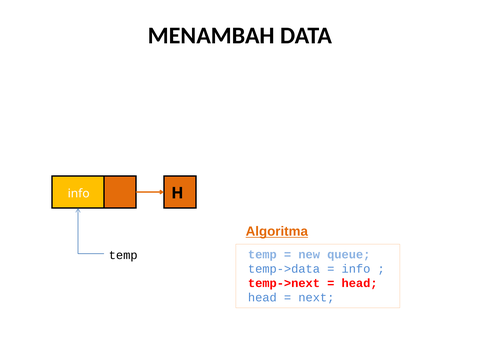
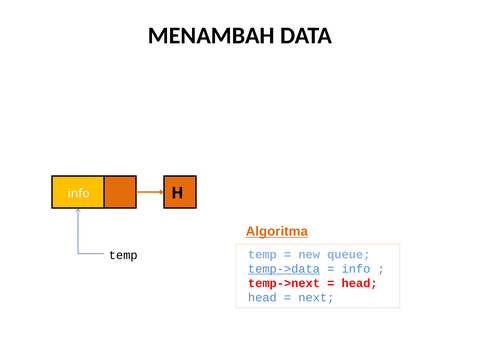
temp->data underline: none -> present
